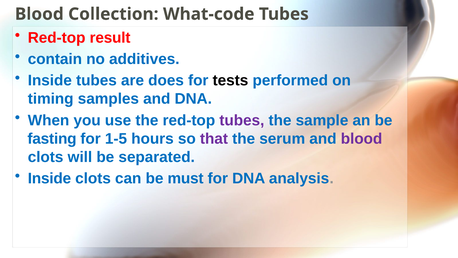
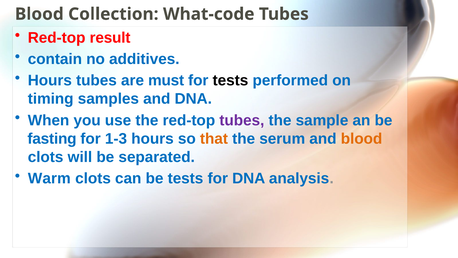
Inside at (50, 80): Inside -> Hours
does: does -> must
1-5: 1-5 -> 1-3
that colour: purple -> orange
blood at (362, 138) colour: purple -> orange
Inside at (49, 178): Inside -> Warm
be must: must -> tests
